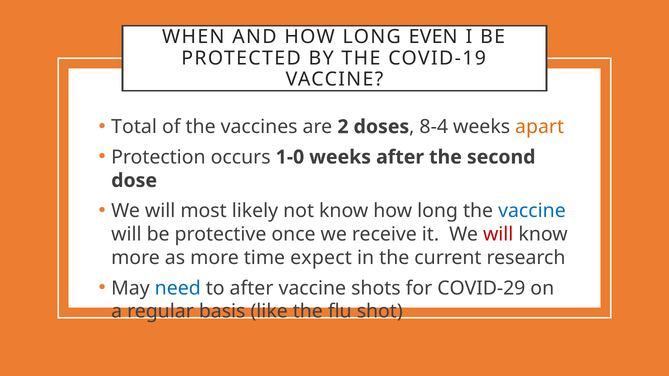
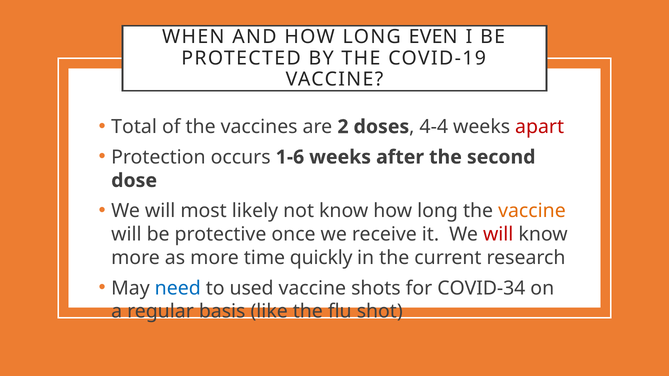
8-4: 8-4 -> 4-4
apart colour: orange -> red
1-0: 1-0 -> 1-6
vaccine at (532, 211) colour: blue -> orange
expect: expect -> quickly
to after: after -> used
COVID-29: COVID-29 -> COVID-34
